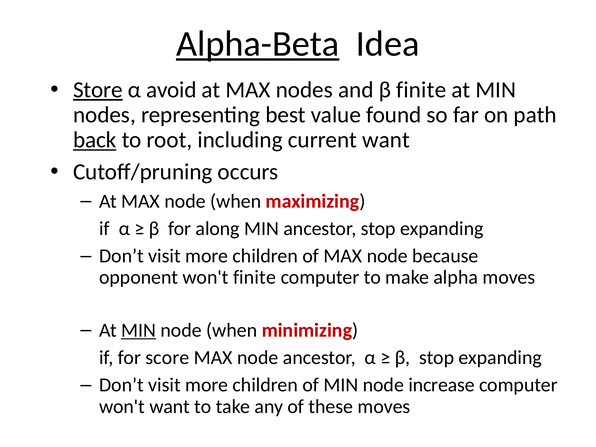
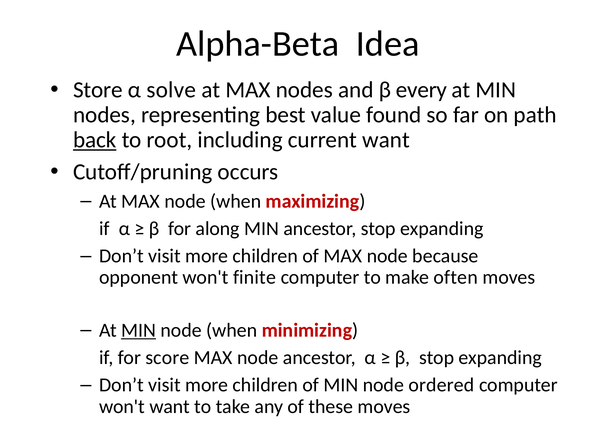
Alpha-Beta underline: present -> none
Store underline: present -> none
avoid: avoid -> solve
β finite: finite -> every
alpha: alpha -> often
increase: increase -> ordered
